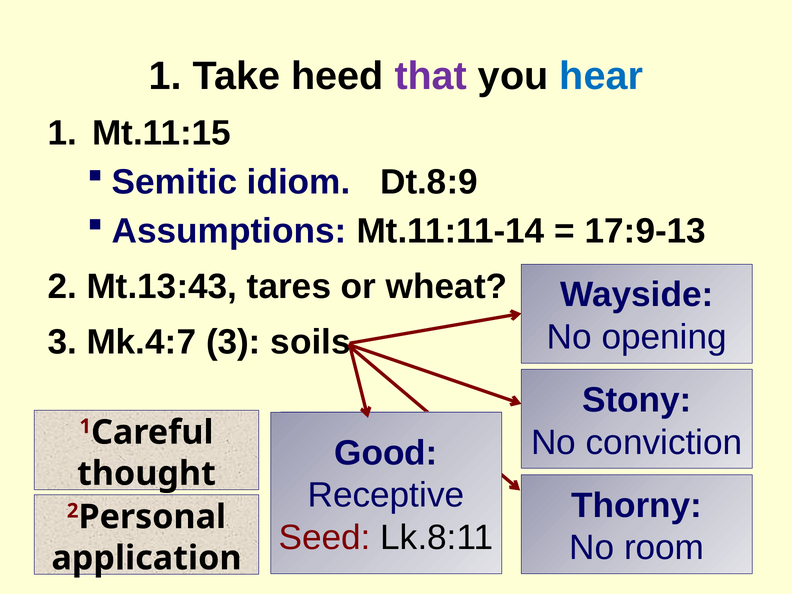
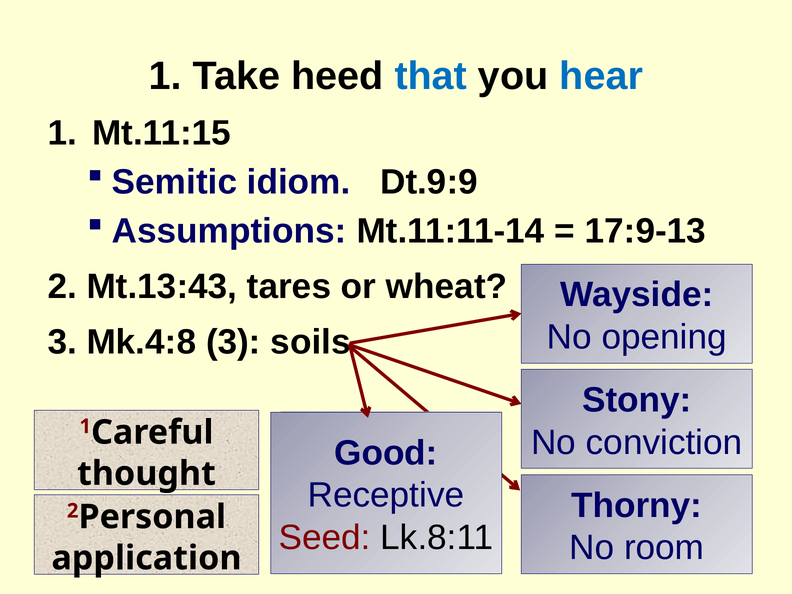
that colour: purple -> blue
Dt.8:9: Dt.8:9 -> Dt.9:9
Mk.4:7: Mk.4:7 -> Mk.4:8
